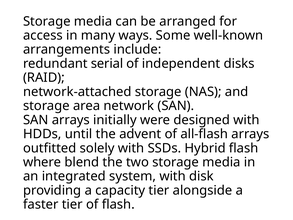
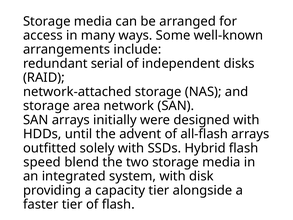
where: where -> speed
